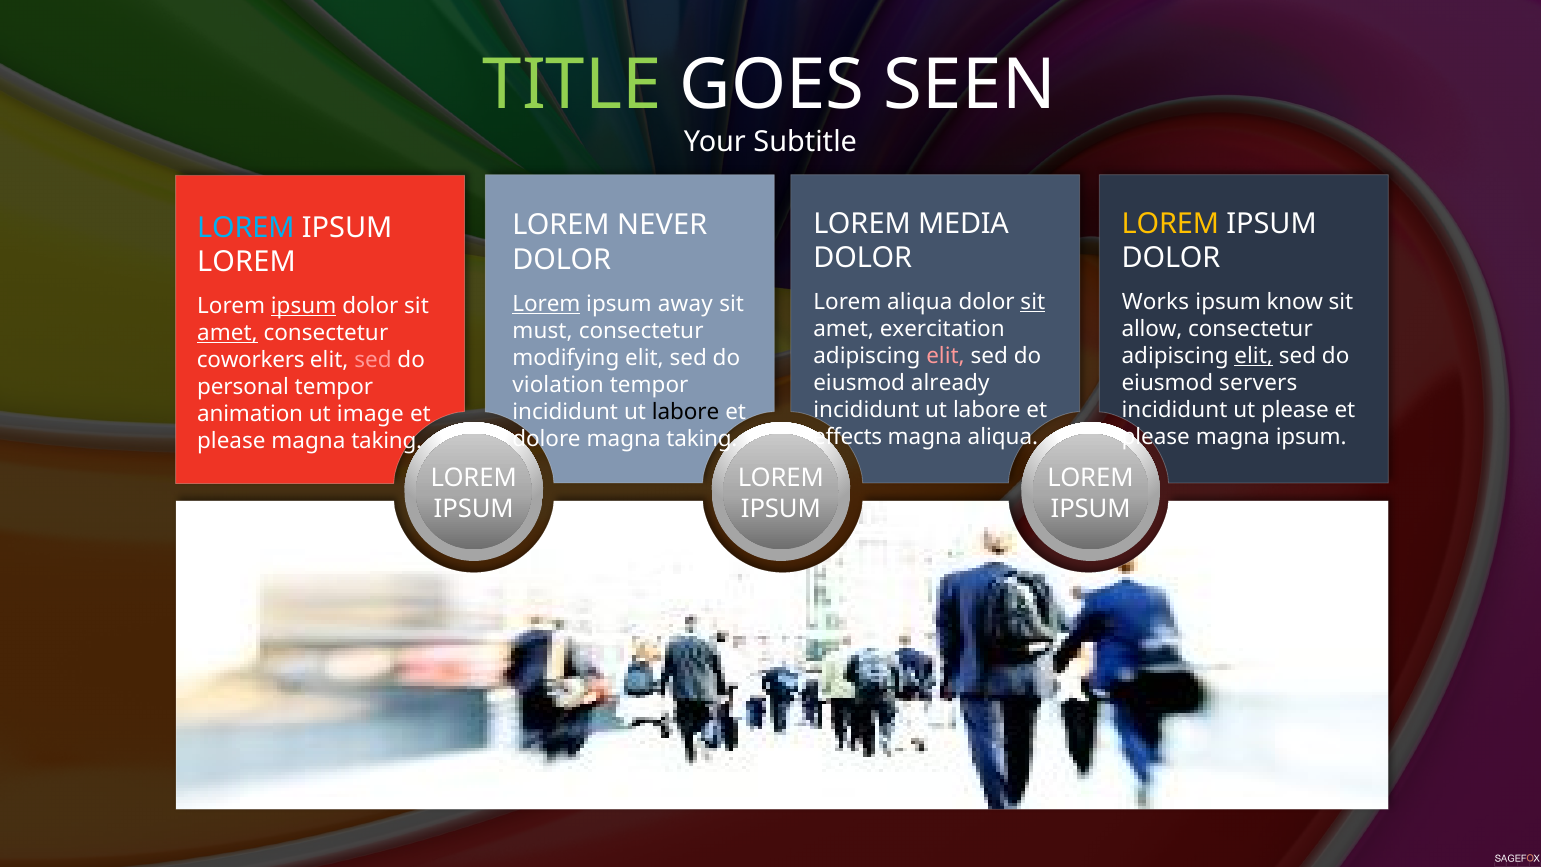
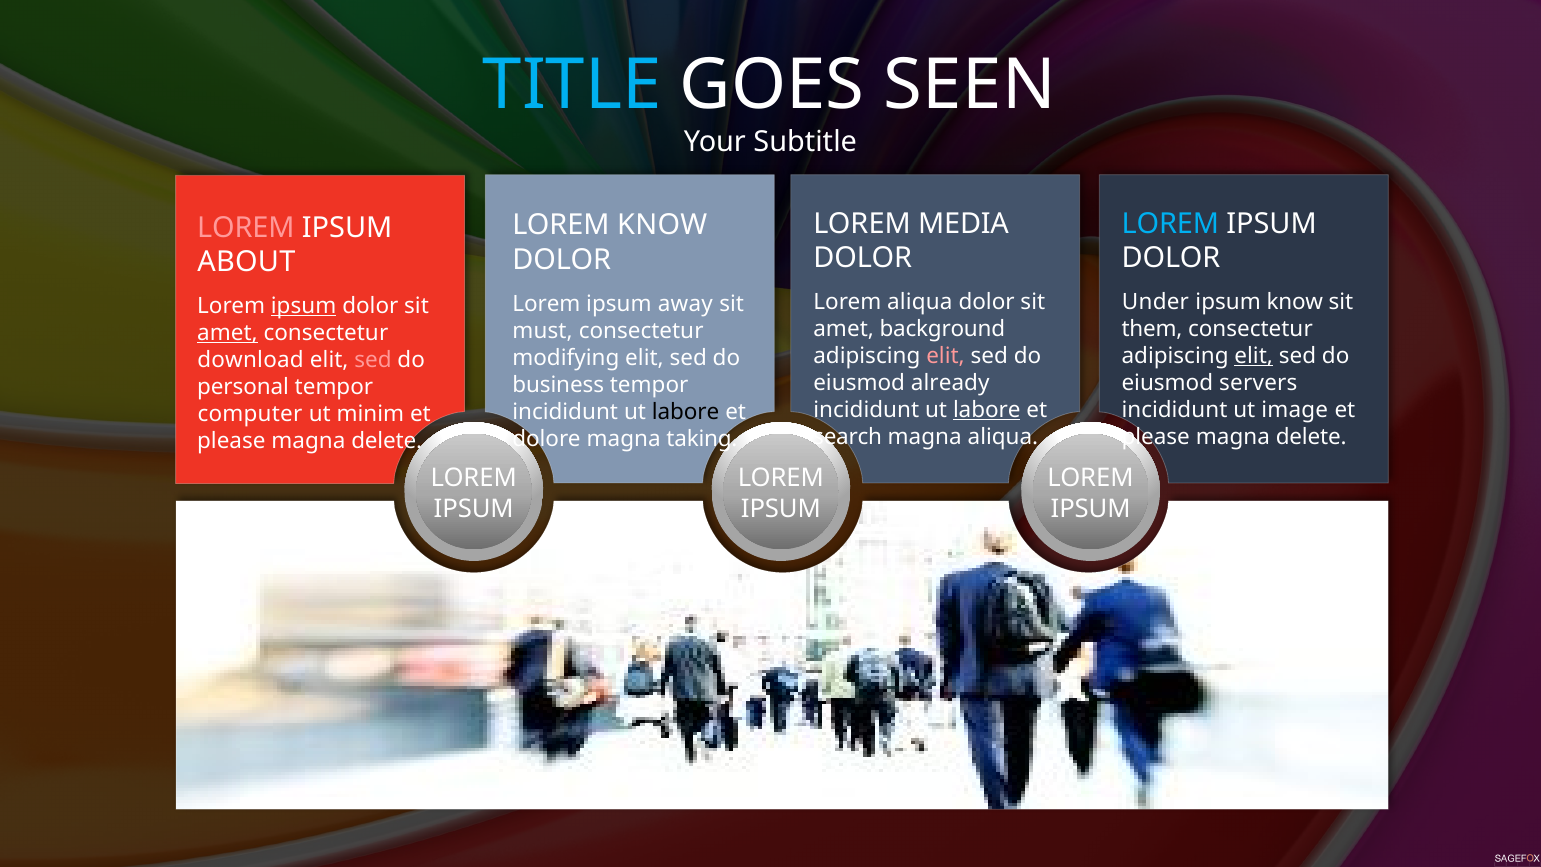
TITLE colour: light green -> light blue
LOREM at (1170, 223) colour: yellow -> light blue
LOREM NEVER: NEVER -> KNOW
LOREM at (246, 227) colour: light blue -> pink
LOREM at (246, 262): LOREM -> ABOUT
sit at (1033, 302) underline: present -> none
Works: Works -> Under
Lorem at (546, 304) underline: present -> none
exercitation: exercitation -> background
allow: allow -> them
coworkers: coworkers -> download
violation: violation -> business
labore at (987, 410) underline: none -> present
ut please: please -> image
animation: animation -> computer
image: image -> minim
effects: effects -> search
ipsum at (1311, 437): ipsum -> delete
taking at (387, 441): taking -> delete
